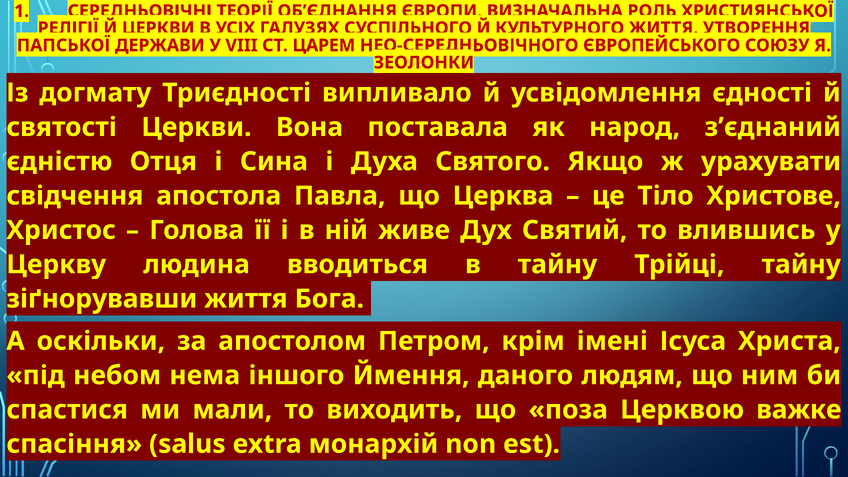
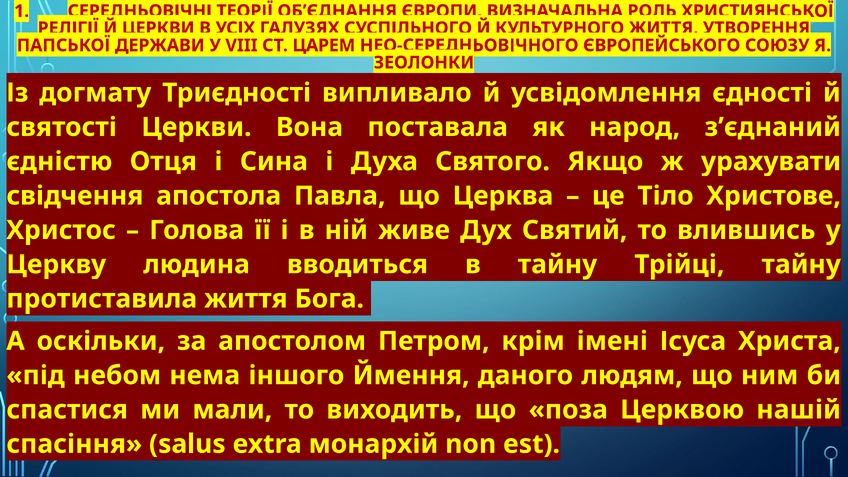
зіґнорувавши: зіґнорувавши -> протиставила
важке: важке -> нашій
